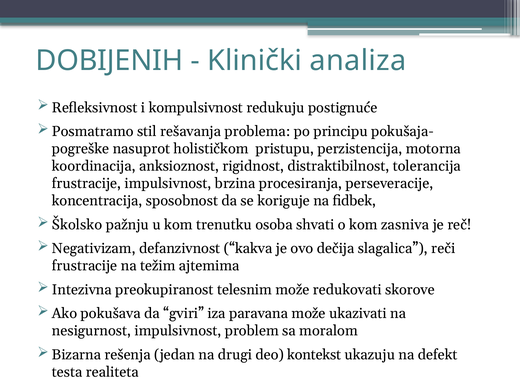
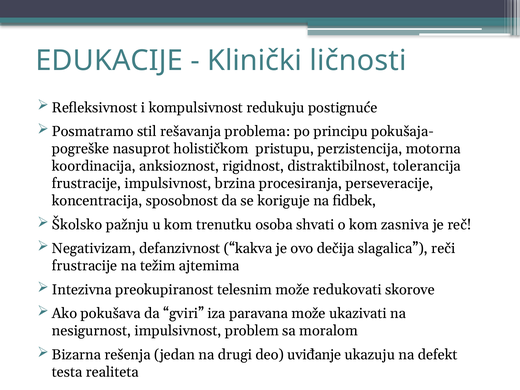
DOBIJENIH: DOBIJENIH -> EDUKACIJE
analiza: analiza -> ličnosti
kontekst: kontekst -> uviđanje
